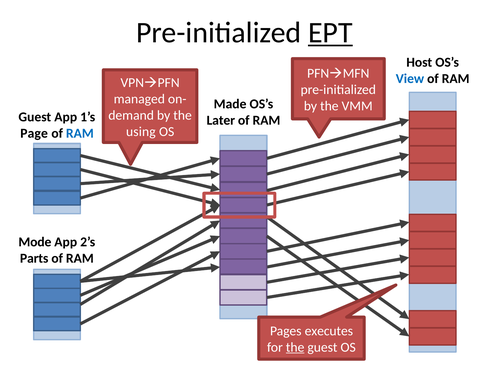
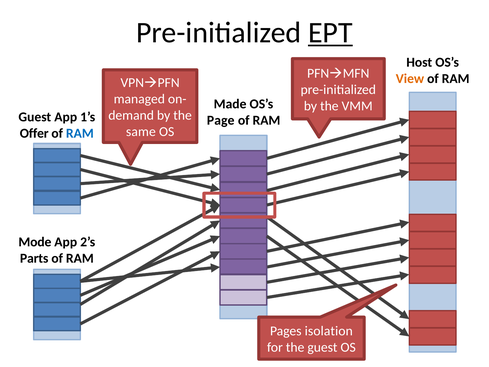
View colour: blue -> orange
Later: Later -> Page
using: using -> same
Page: Page -> Offer
executes: executes -> isolation
the at (295, 347) underline: present -> none
